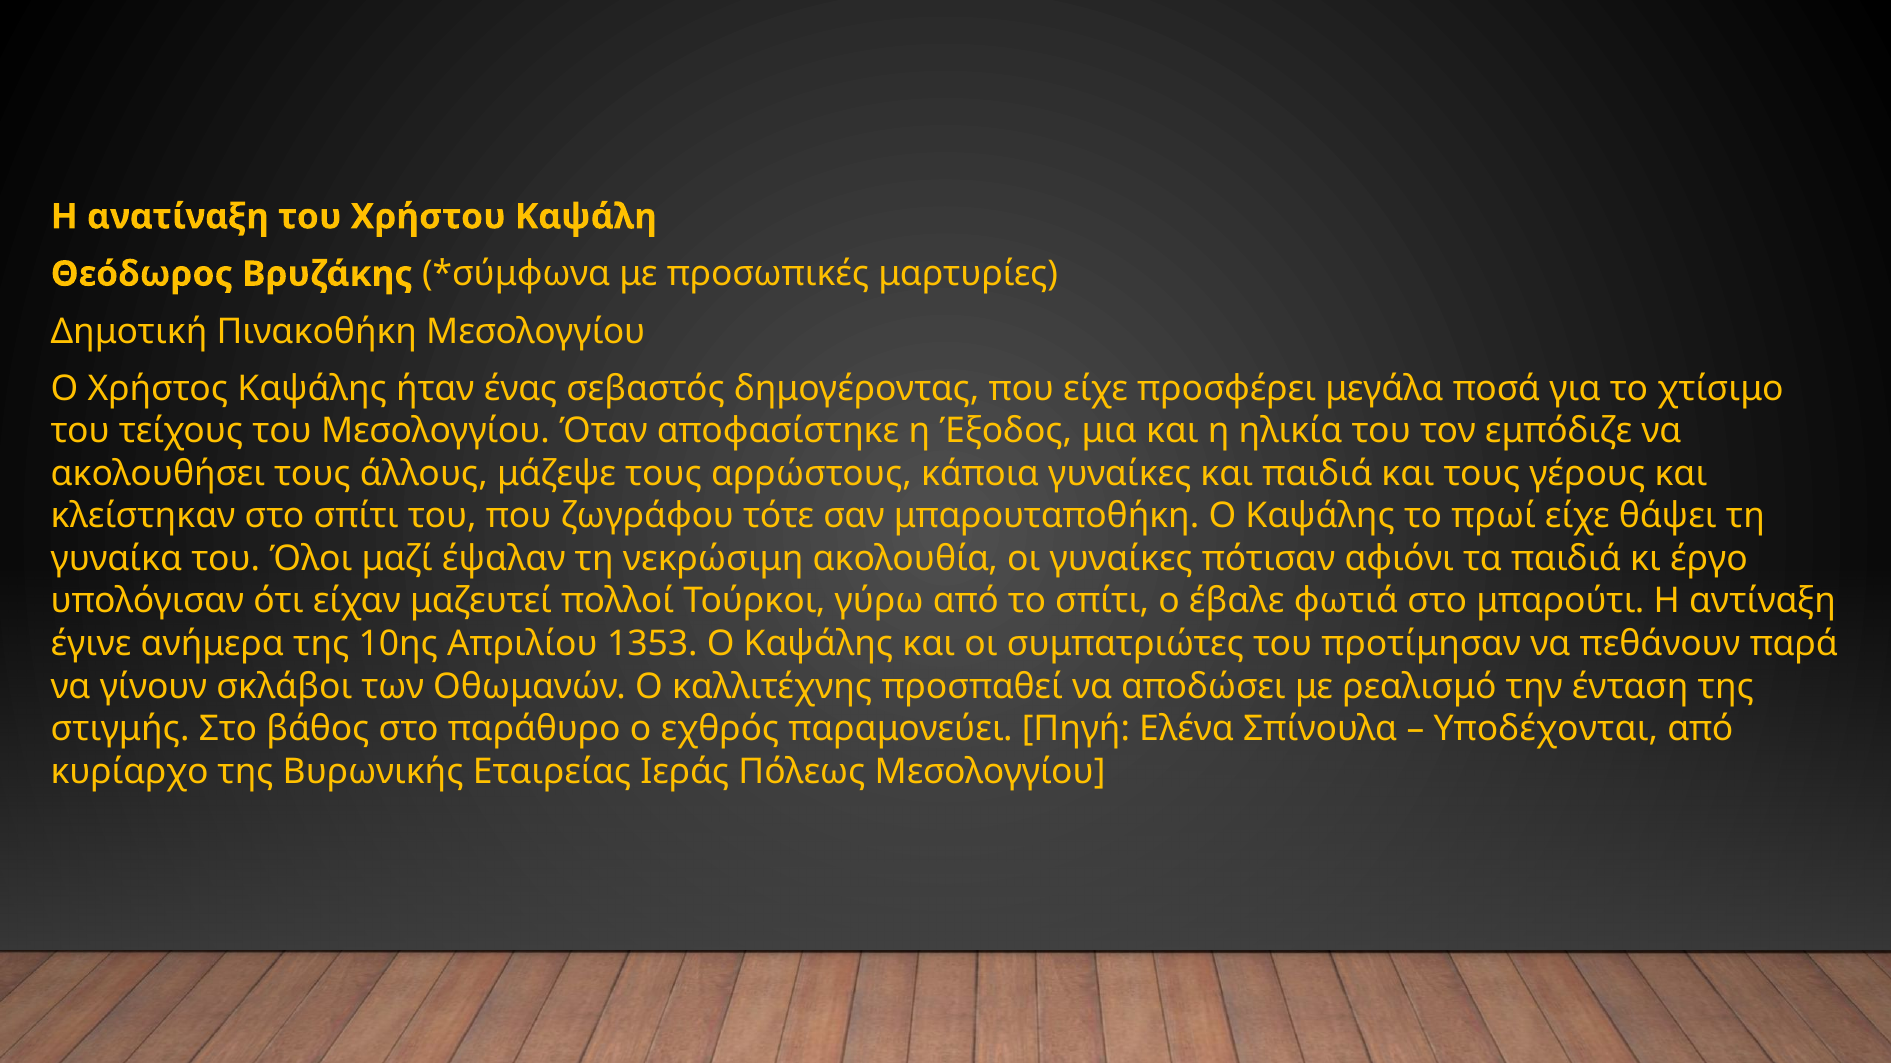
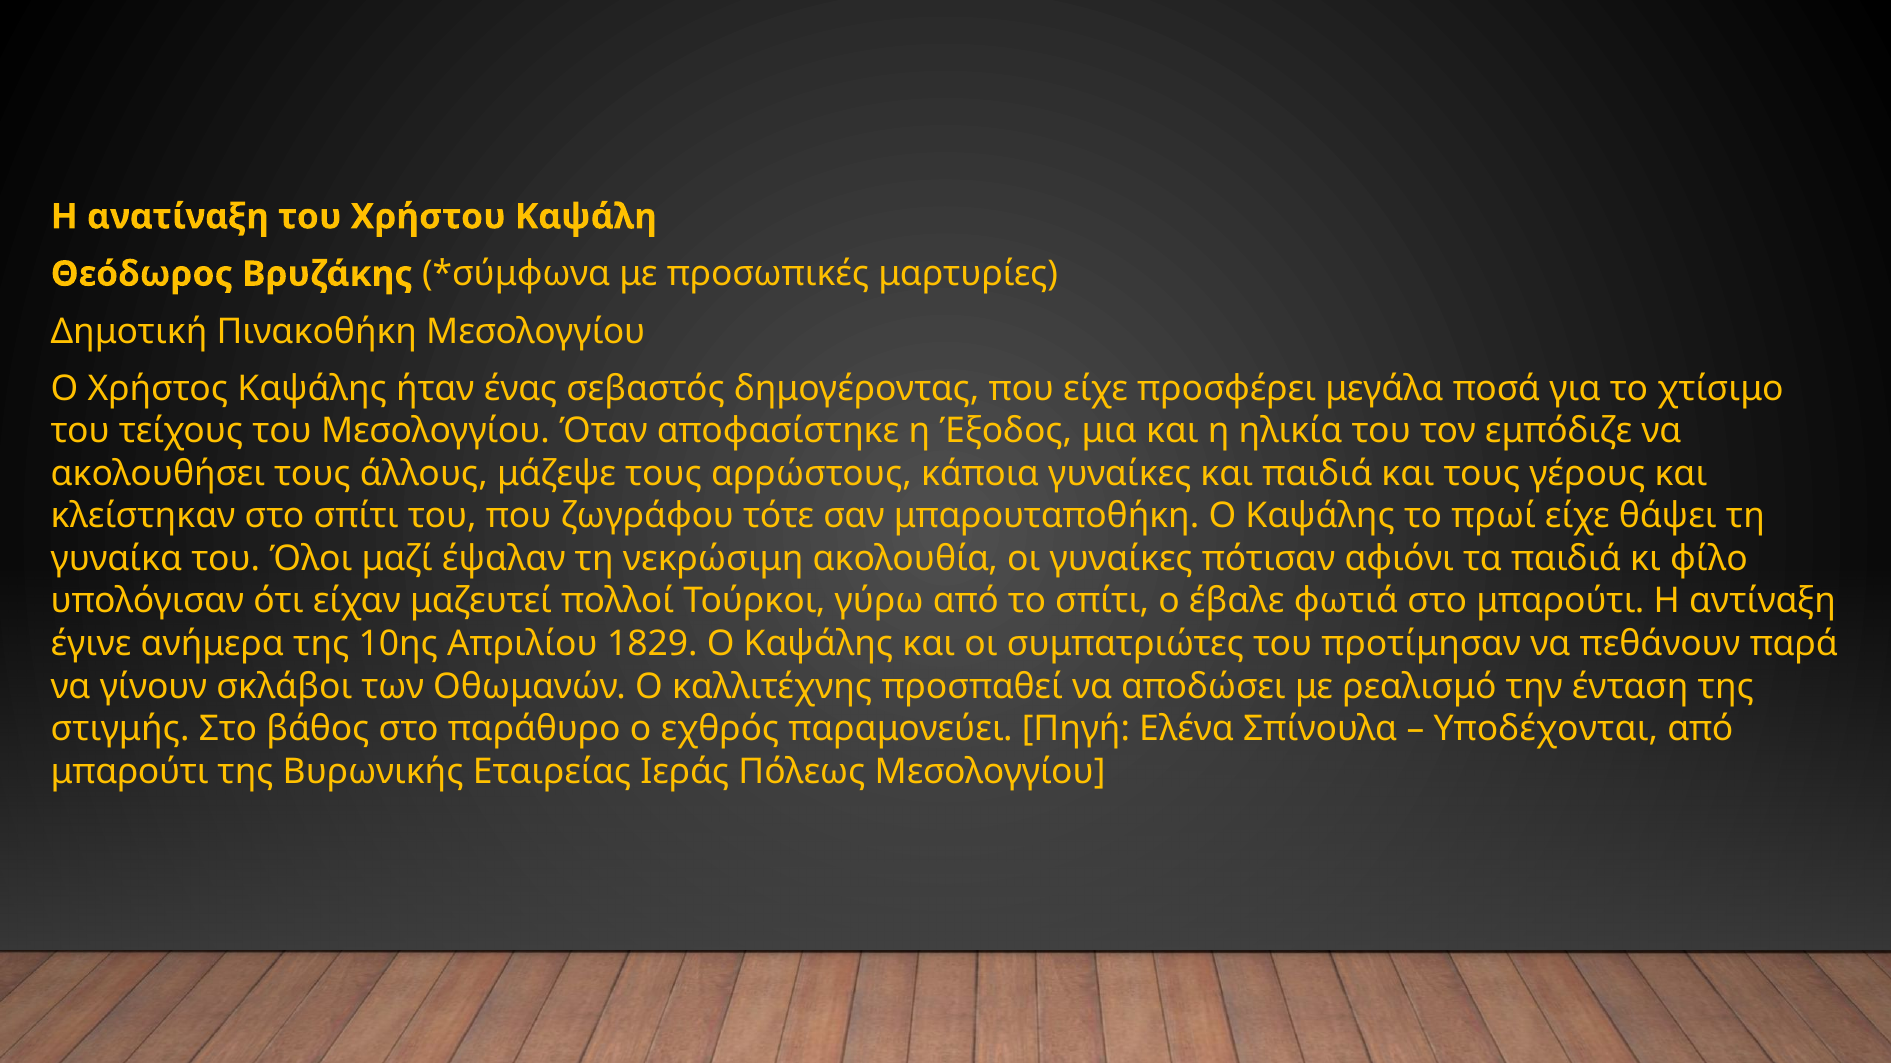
έργο: έργο -> φίλο
1353: 1353 -> 1829
κυρίαρχο at (130, 772): κυρίαρχο -> μπαρούτι
